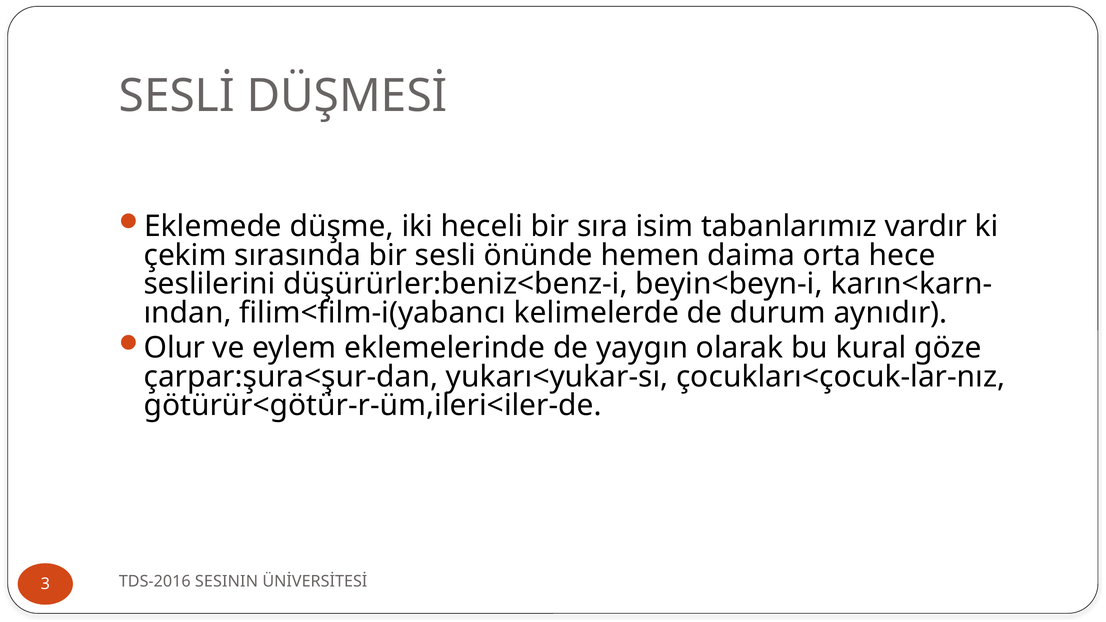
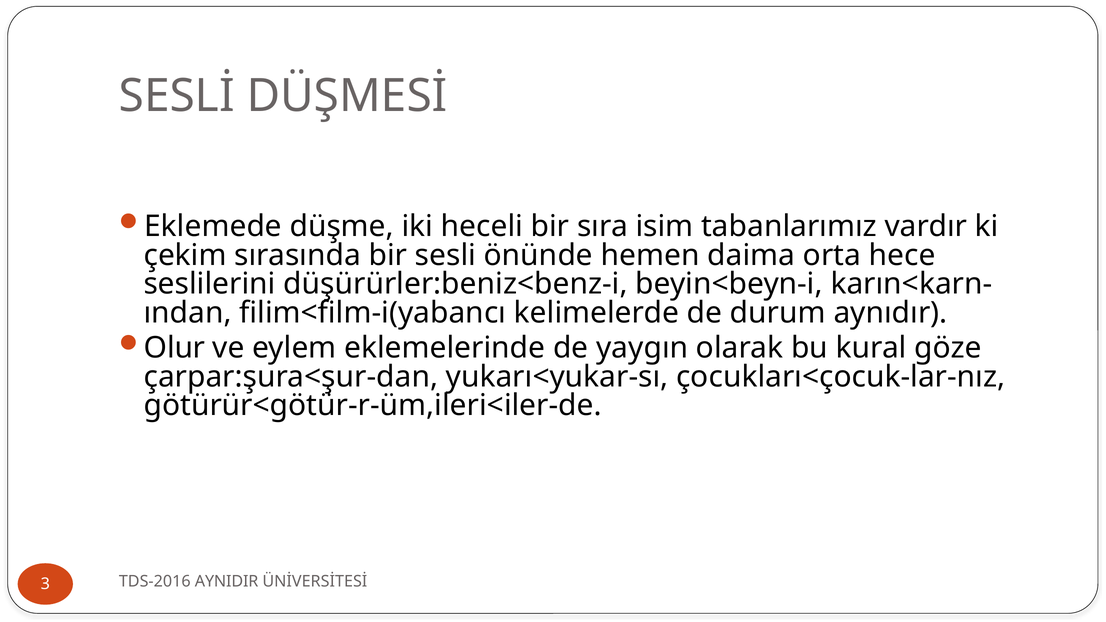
SESININ: SESININ -> AYNIDIR
